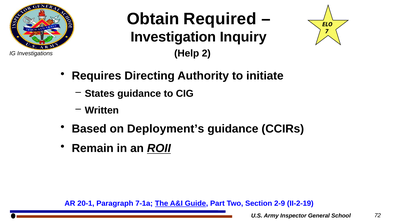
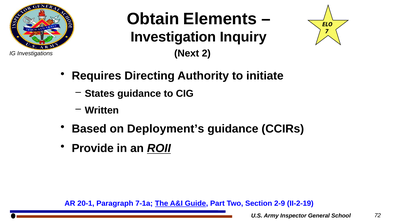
Required: Required -> Elements
Help: Help -> Next
Remain: Remain -> Provide
